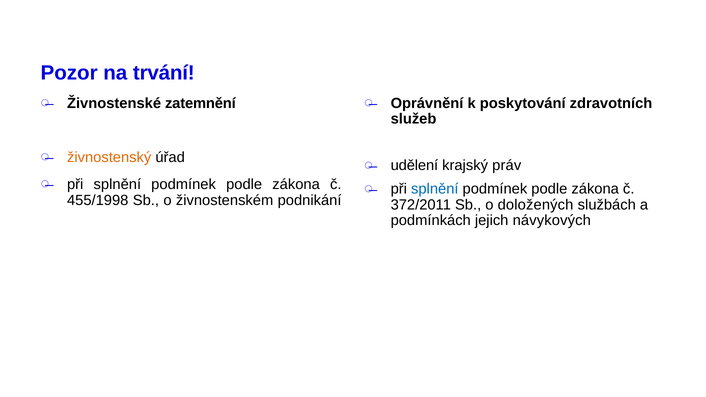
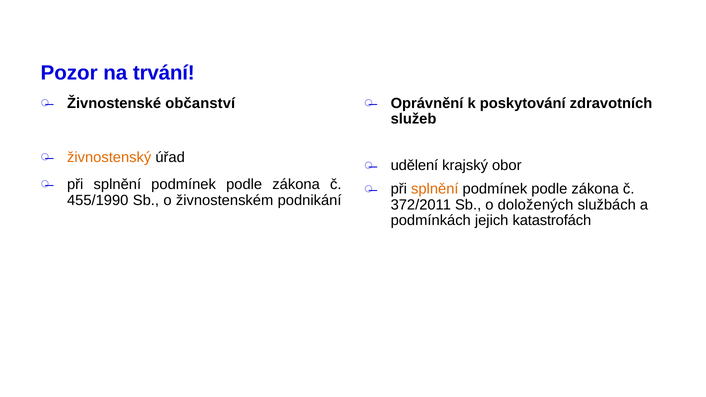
zatemnění: zatemnění -> občanství
práv: práv -> obor
splnění at (435, 189) colour: blue -> orange
455/1998: 455/1998 -> 455/1990
návykových: návykových -> katastrofách
